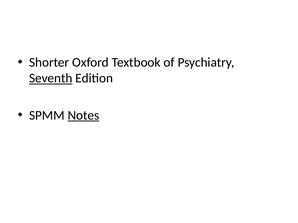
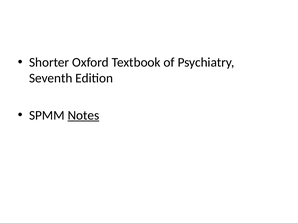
Seventh underline: present -> none
